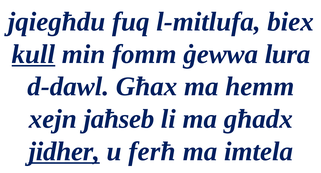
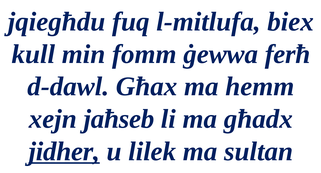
kull underline: present -> none
lura: lura -> ferħ
ferħ: ferħ -> lilek
imtela: imtela -> sultan
